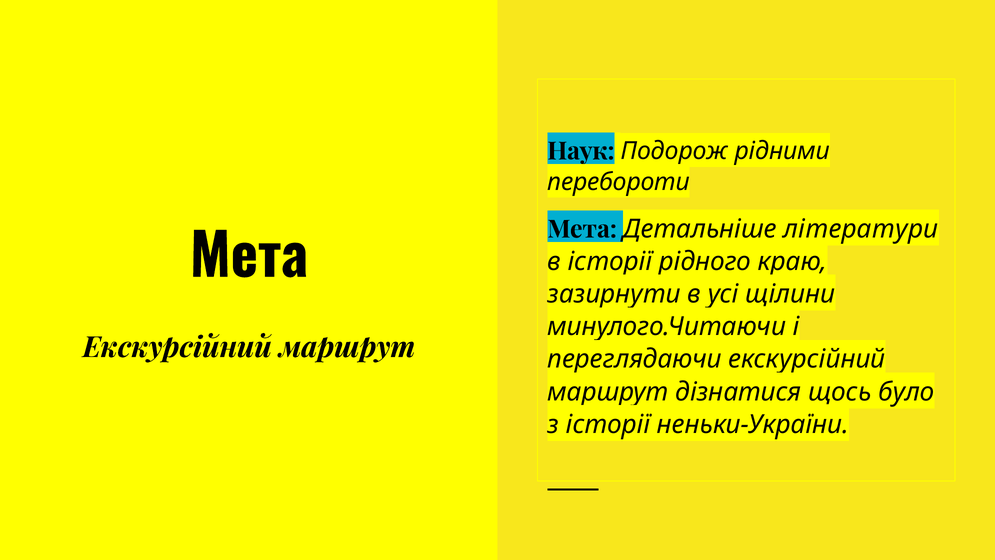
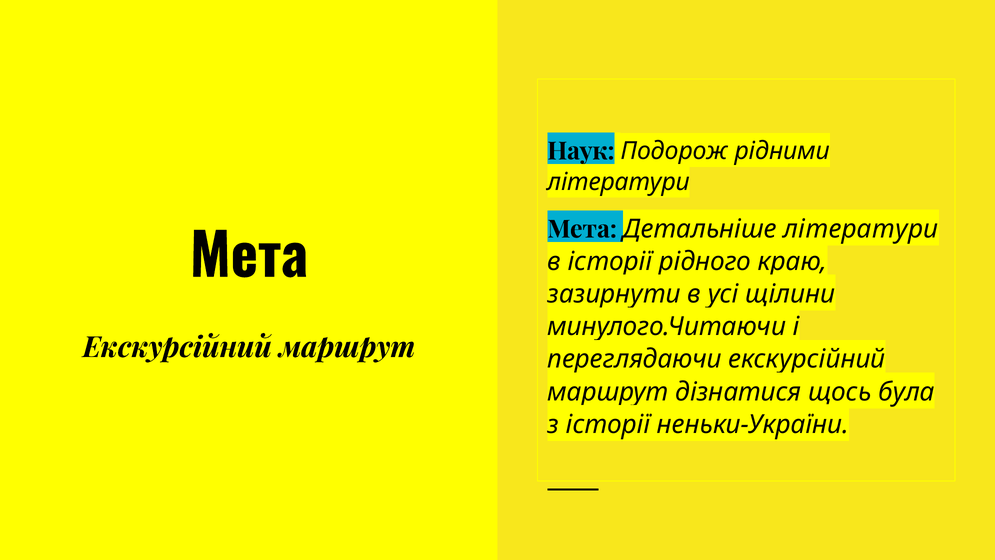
перебороти at (619, 182): перебороти -> літератури
було: було -> була
